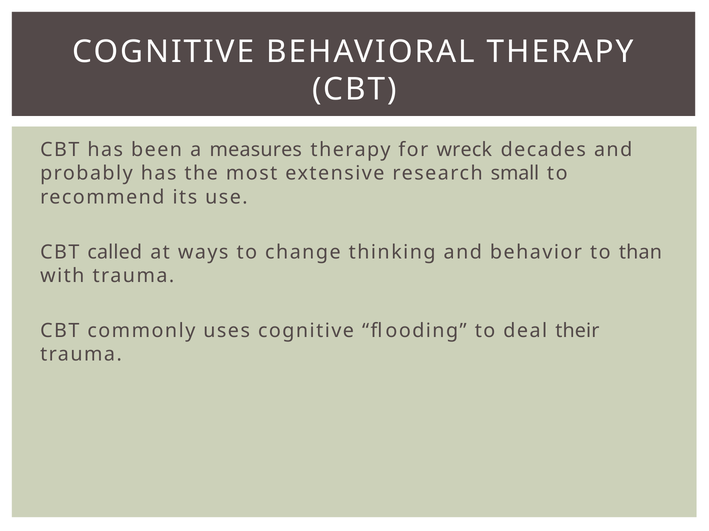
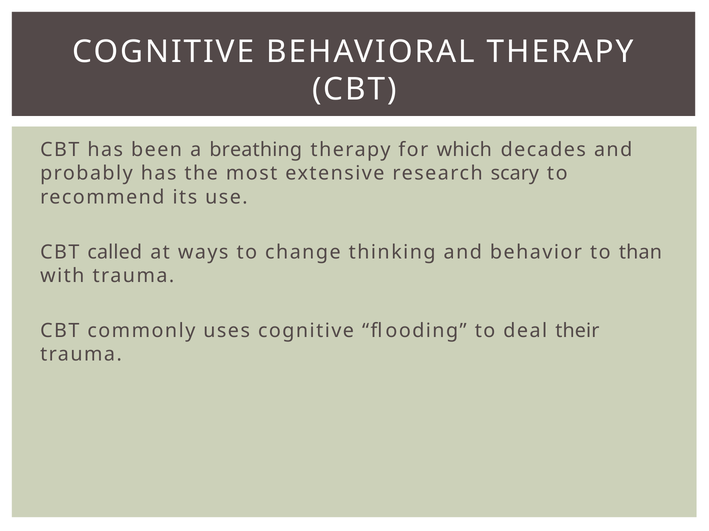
measures: measures -> breathing
wreck: wreck -> which
small: small -> scary
